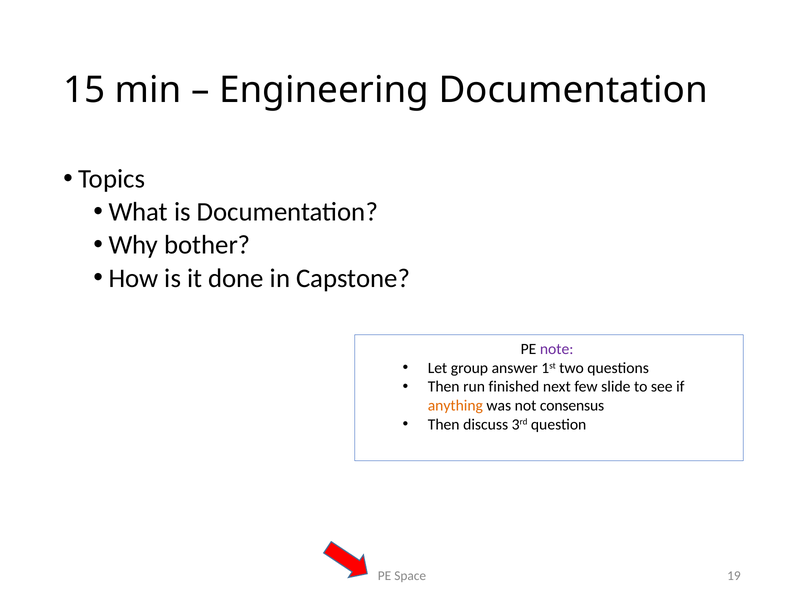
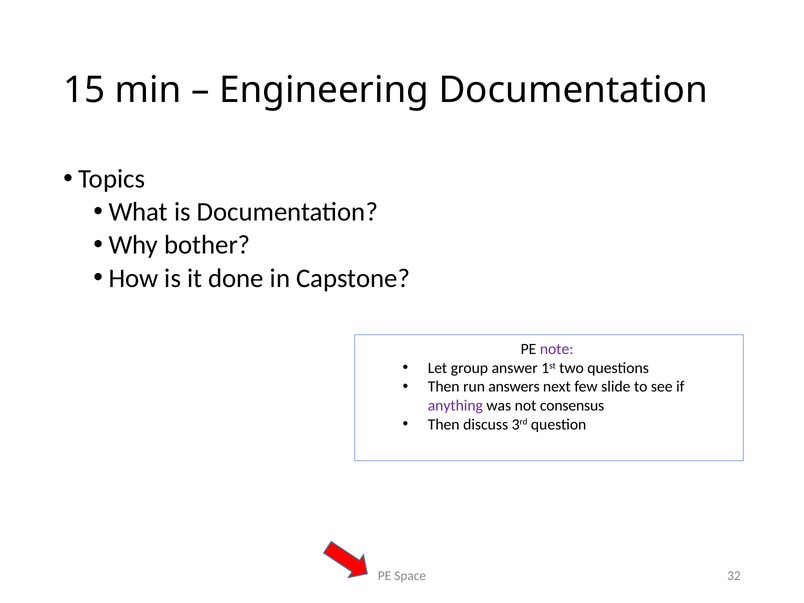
finished: finished -> answers
anything colour: orange -> purple
19: 19 -> 32
